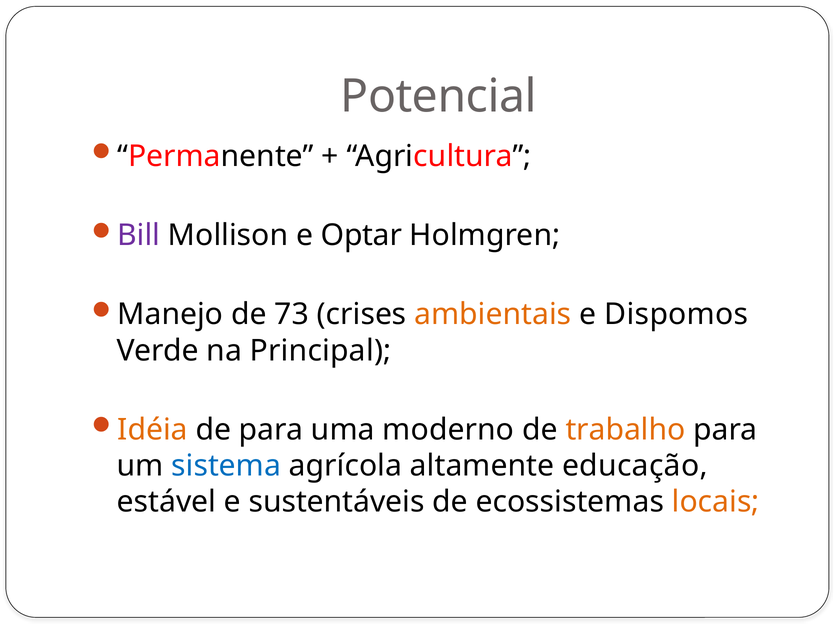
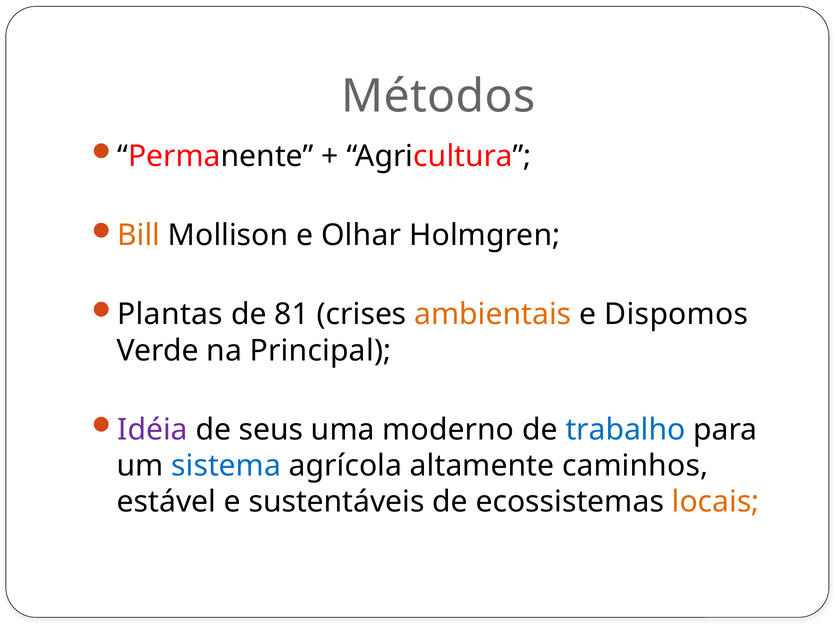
Potencial: Potencial -> Métodos
Bill colour: purple -> orange
Optar: Optar -> Olhar
Manejo: Manejo -> Plantas
73: 73 -> 81
Idéia colour: orange -> purple
de para: para -> seus
trabalho colour: orange -> blue
educação: educação -> caminhos
